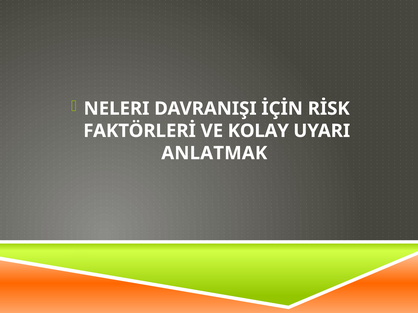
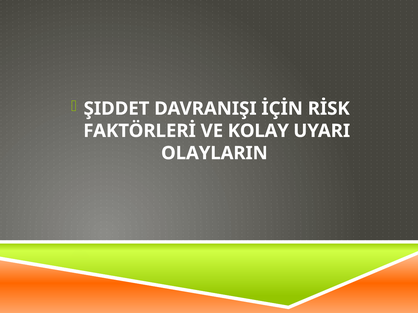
NELERI: NELERI -> ŞIDDET
ANLATMAK: ANLATMAK -> OLAYLARIN
